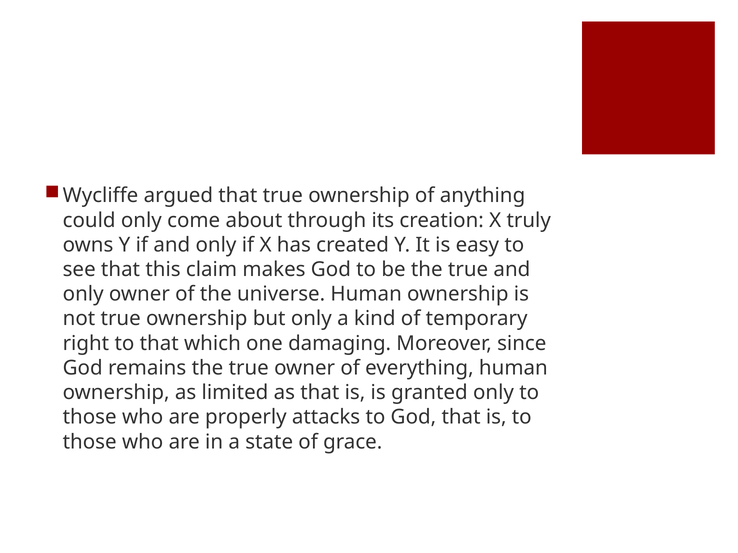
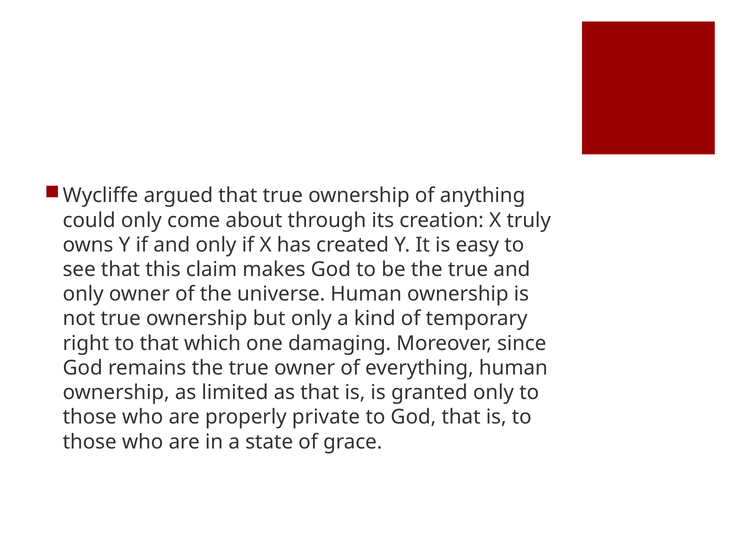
attacks: attacks -> private
